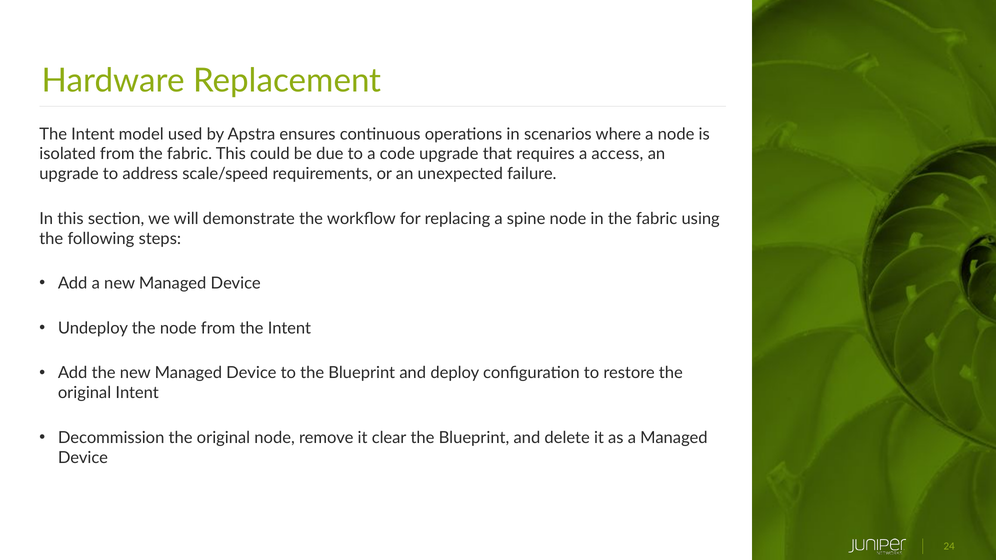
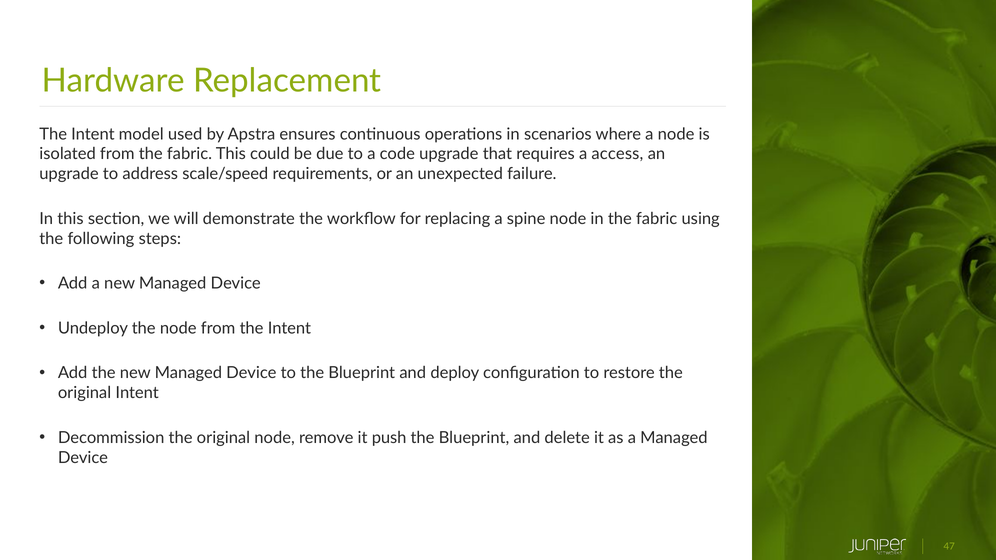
clear: clear -> push
24: 24 -> 47
